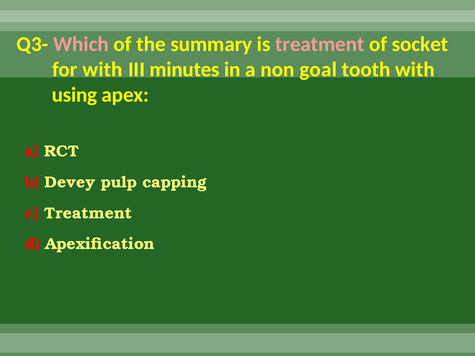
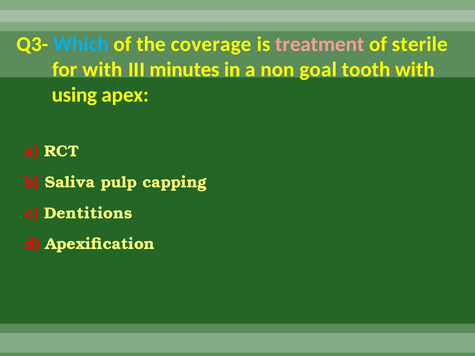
Which colour: pink -> light blue
summary: summary -> coverage
socket: socket -> sterile
Devey: Devey -> Saliva
c Treatment: Treatment -> Dentitions
